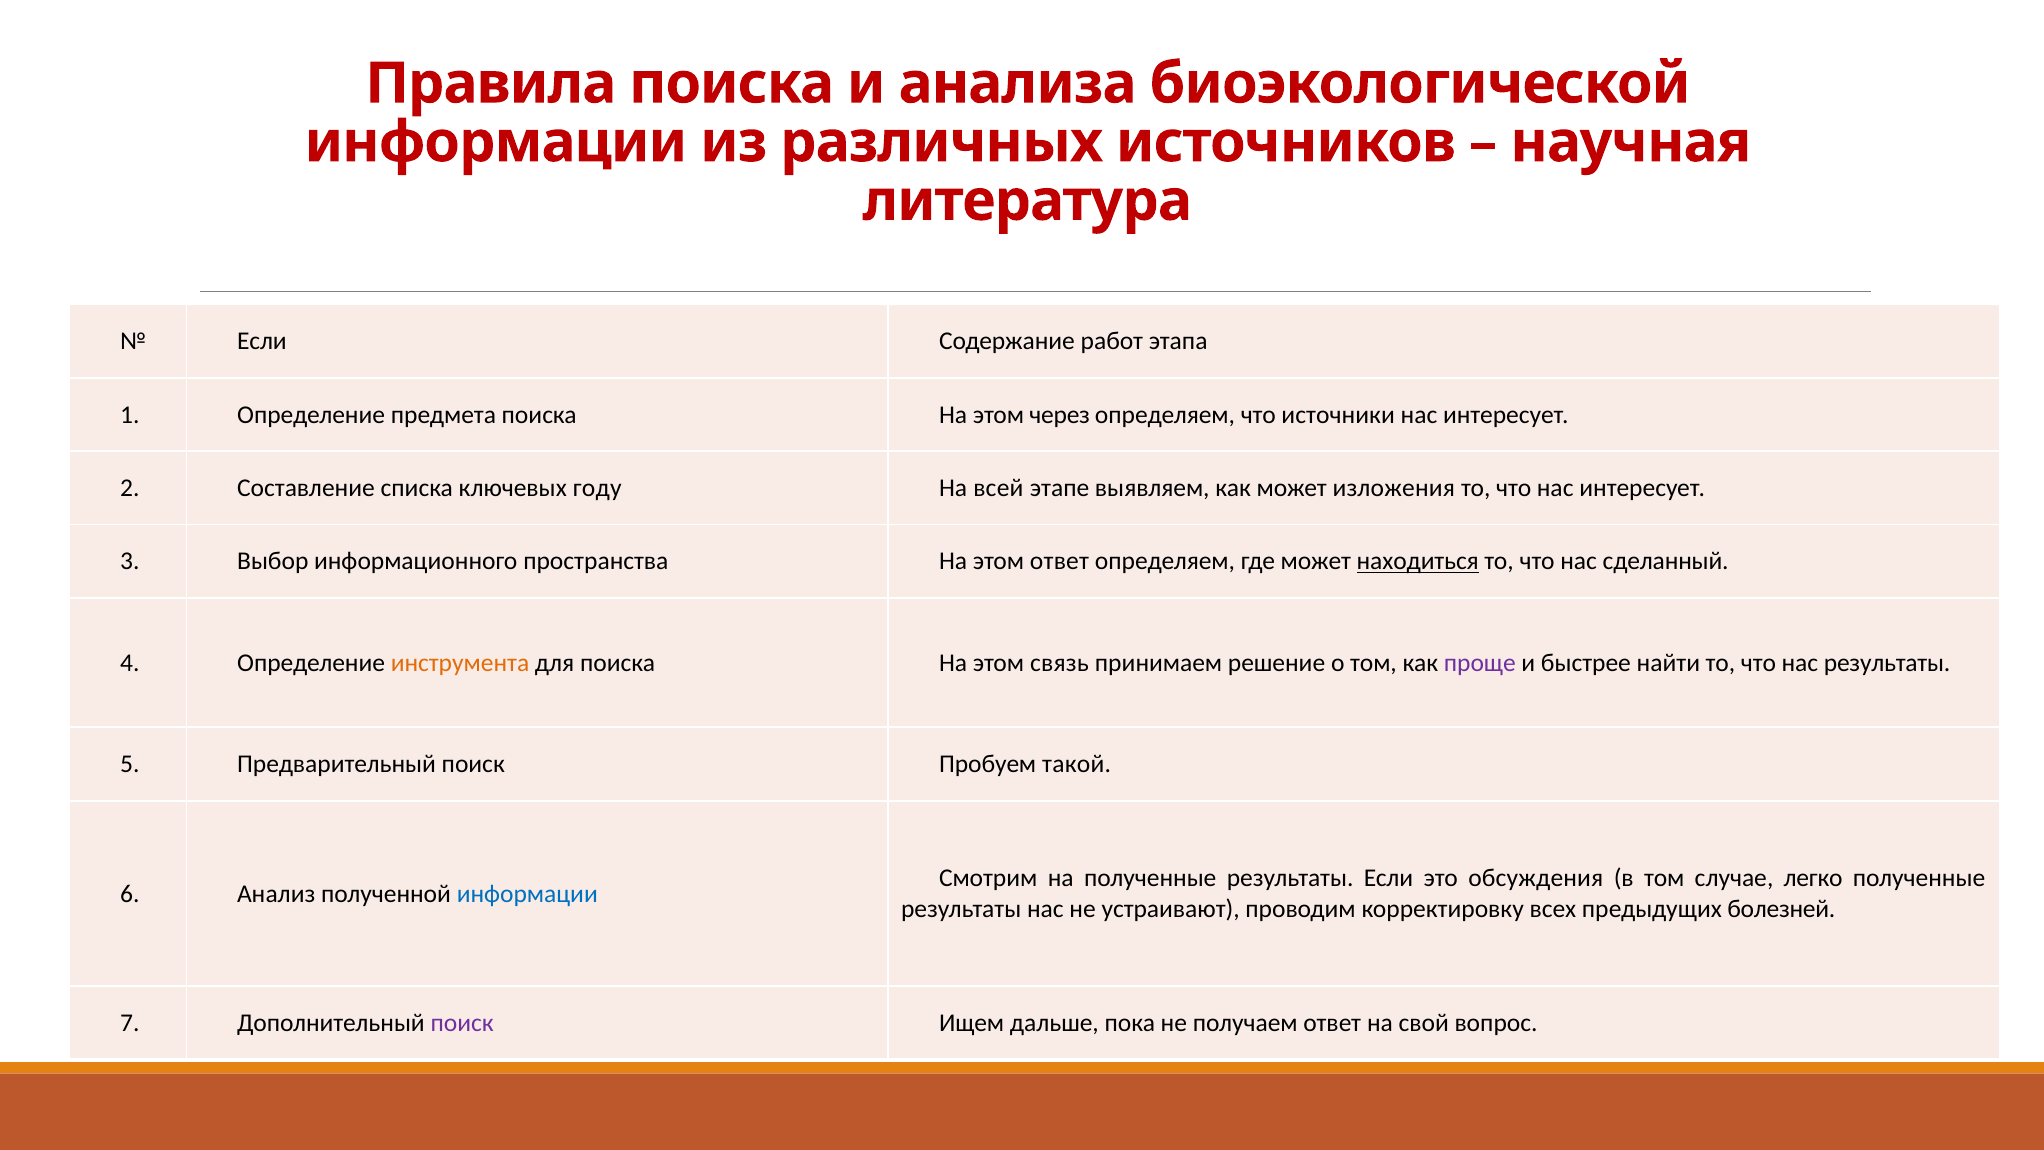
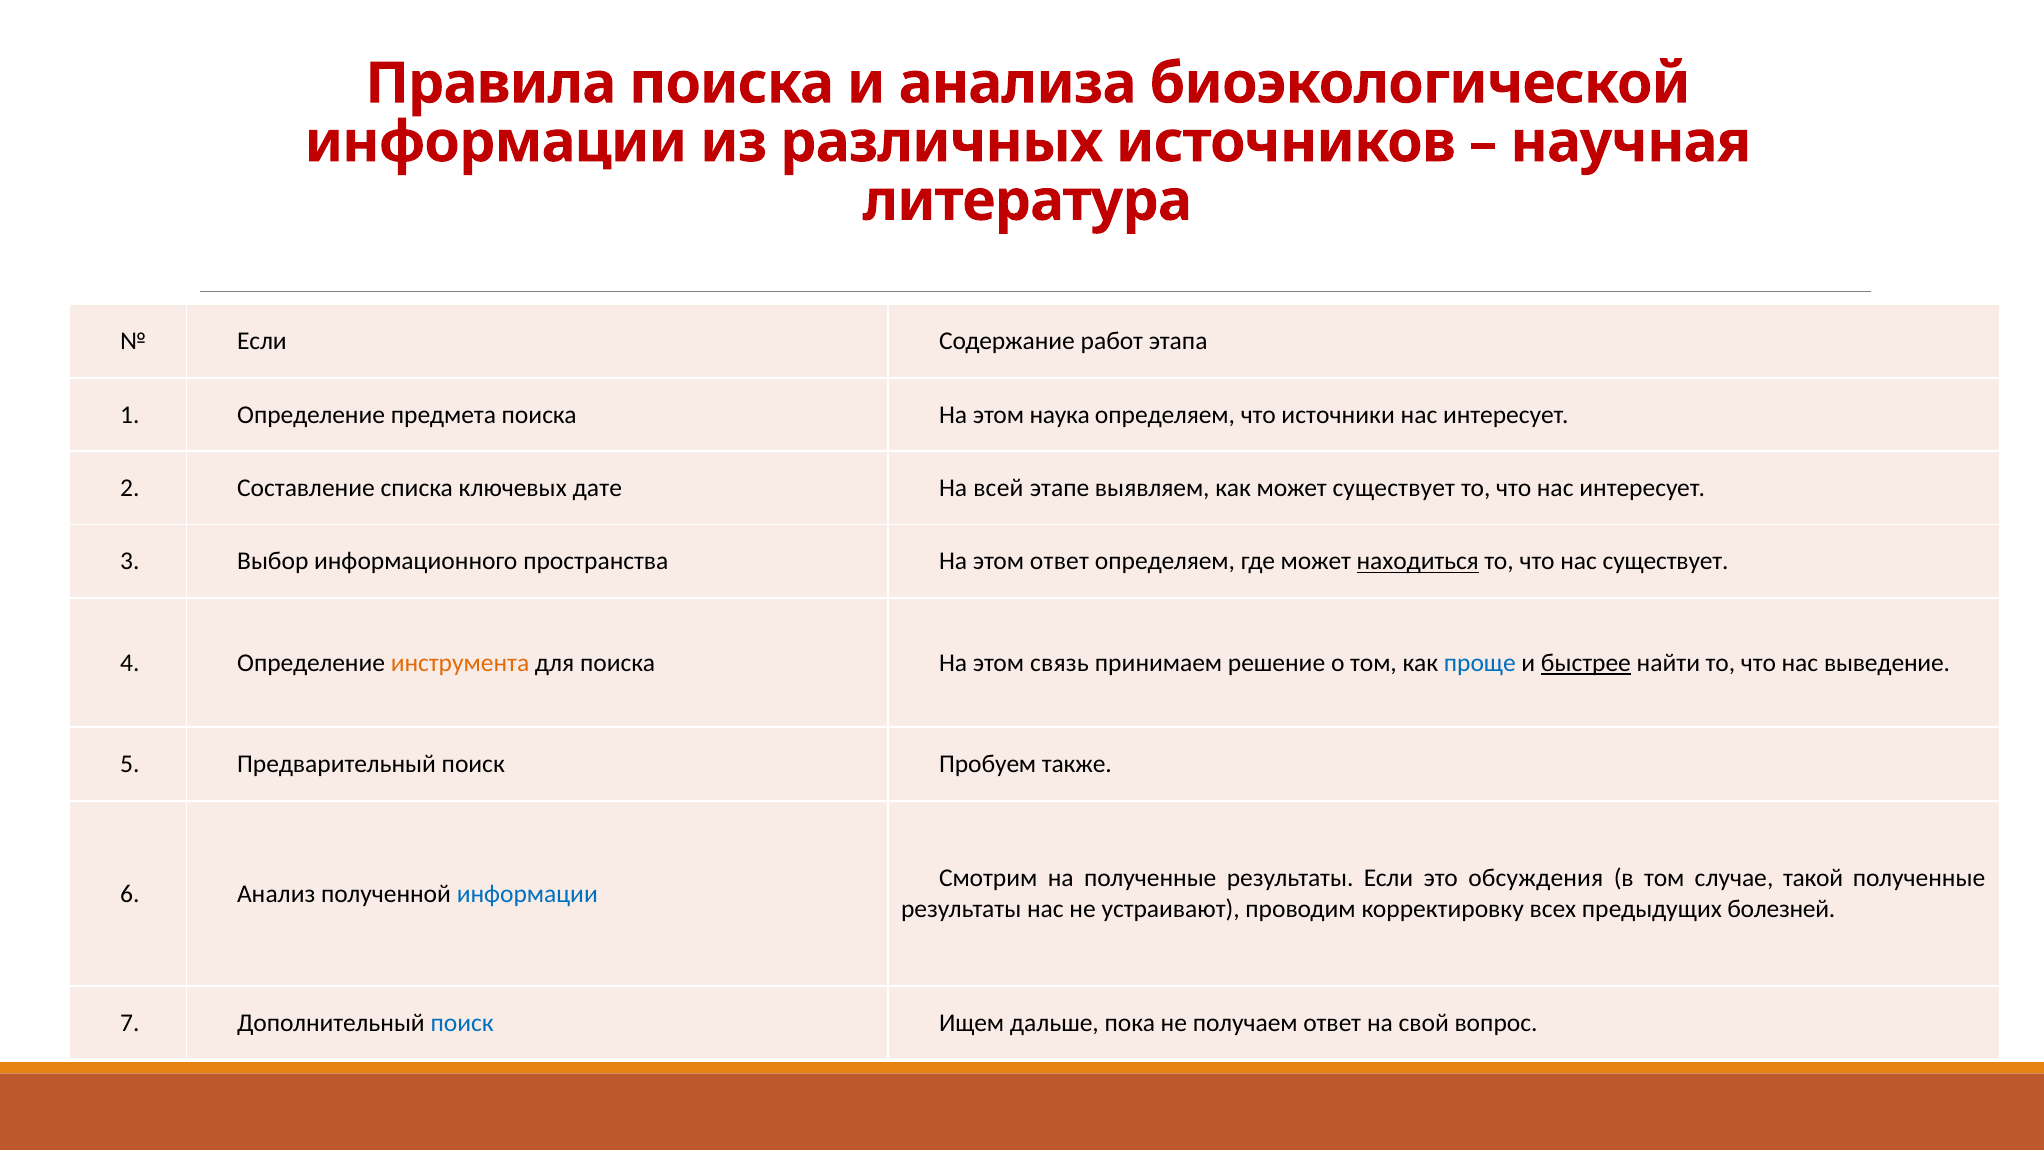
через: через -> наука
году: году -> дате
может изложения: изложения -> существует
нас сделанный: сделанный -> существует
проще colour: purple -> blue
быстрее underline: none -> present
нас результаты: результаты -> выведение
такой: такой -> также
легко: легко -> такой
поиск at (462, 1023) colour: purple -> blue
